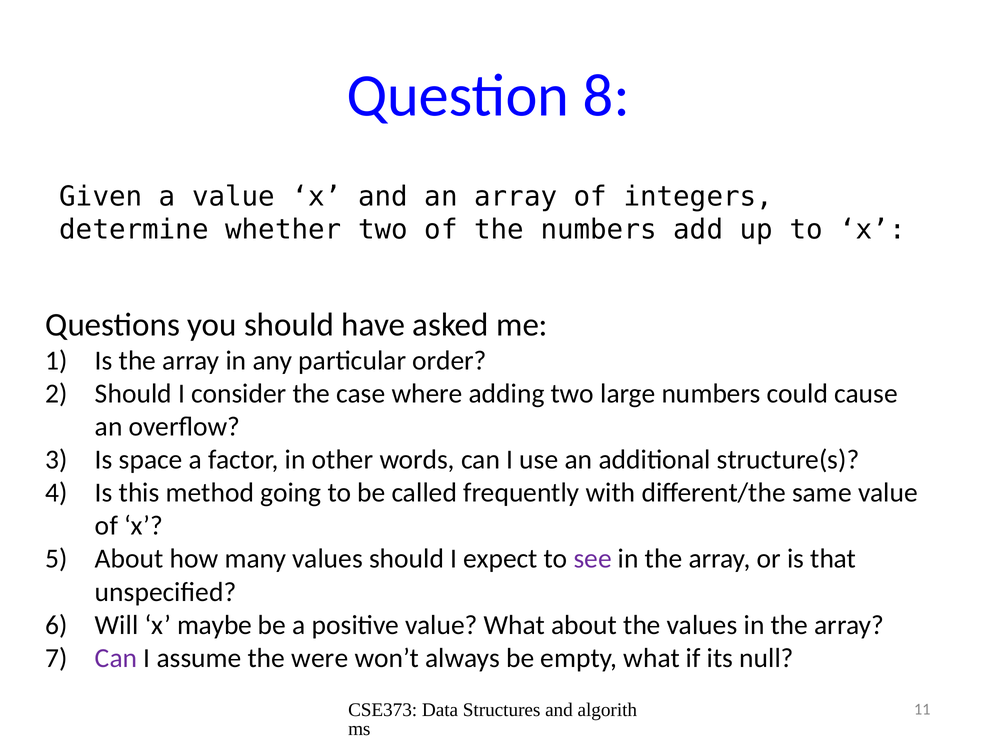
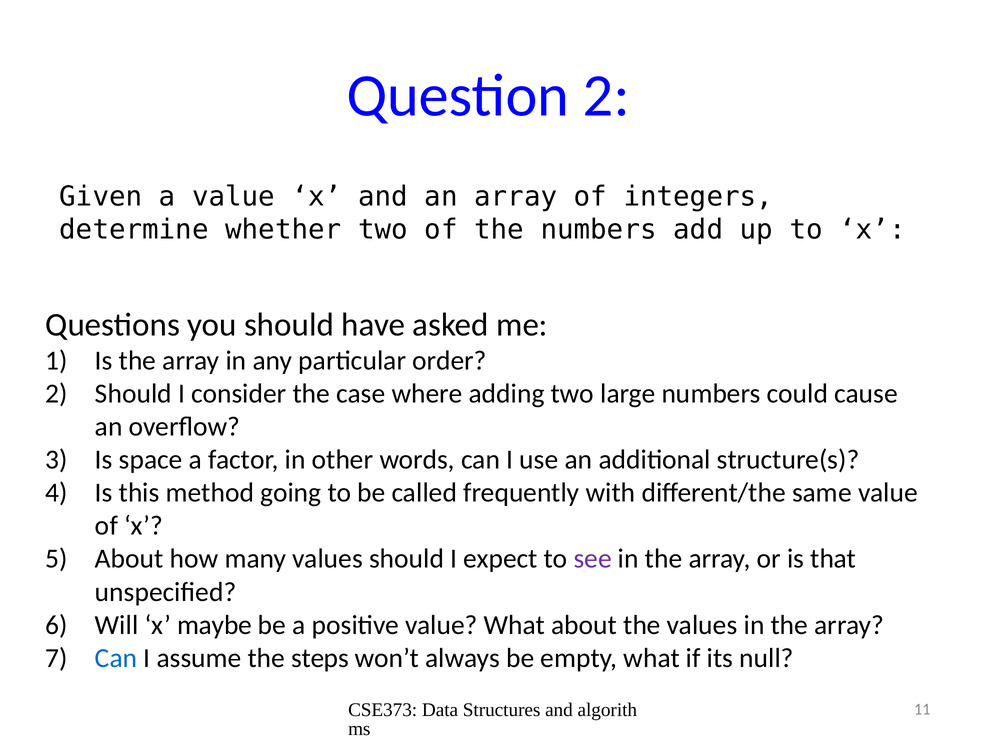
Question 8: 8 -> 2
Can at (116, 658) colour: purple -> blue
were: were -> steps
